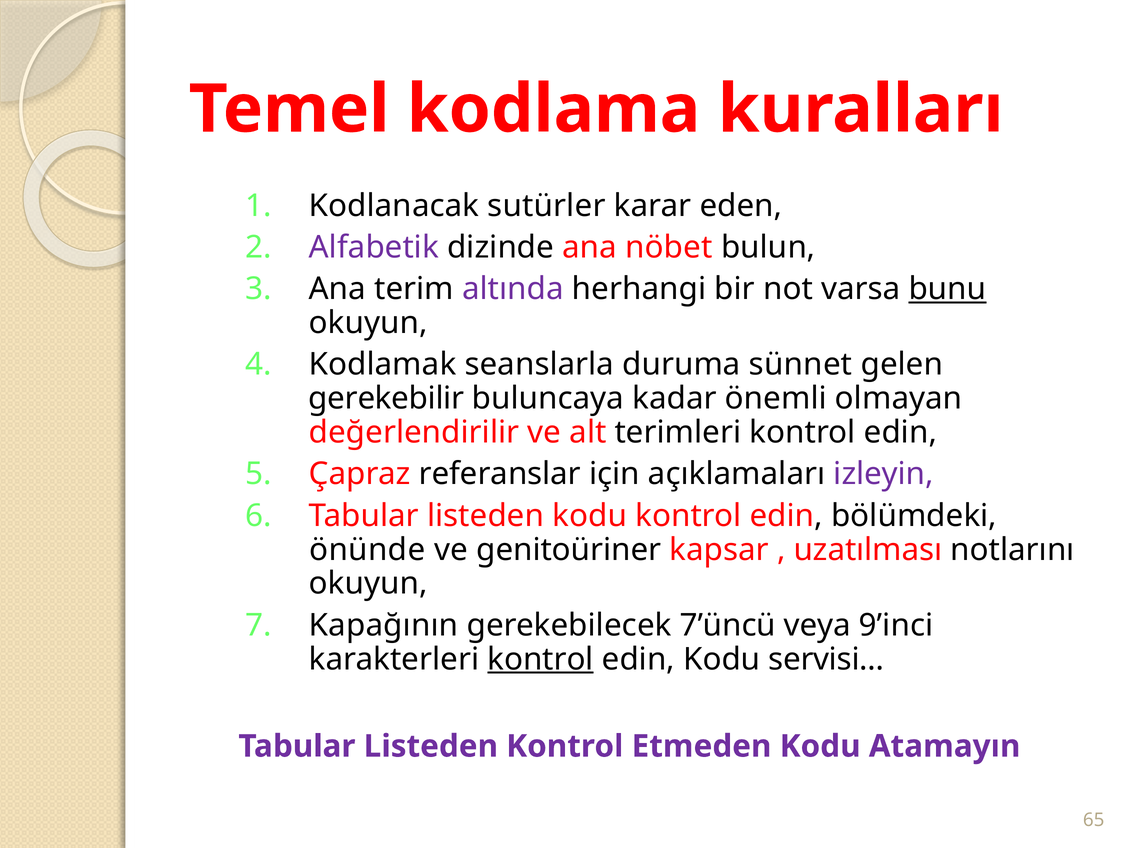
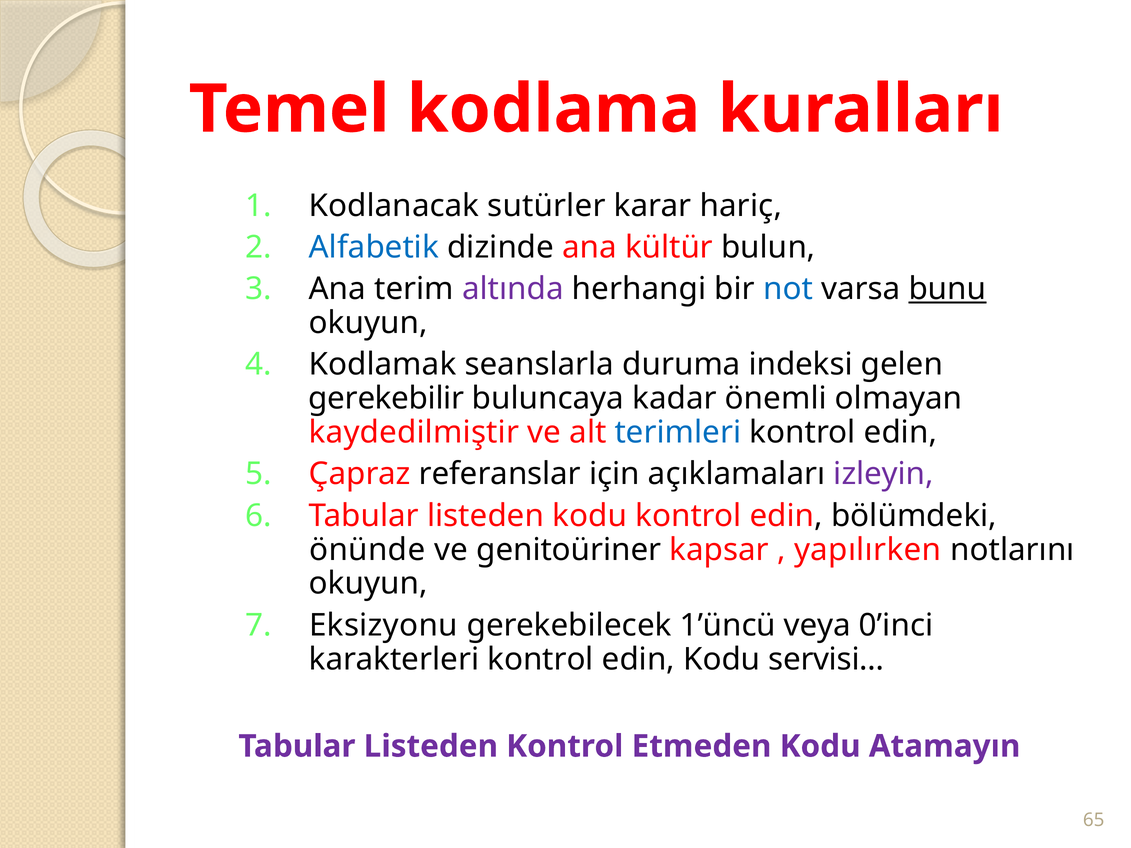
eden: eden -> hariç
Alfabetik colour: purple -> blue
nöbet: nöbet -> kültür
not colour: black -> blue
sünnet: sünnet -> indeksi
değerlendirilir: değerlendirilir -> kaydedilmiştir
terimleri colour: black -> blue
uzatılması: uzatılması -> yapılırken
Kapağının: Kapağının -> Eksizyonu
7’üncü: 7’üncü -> 1’üncü
9’inci: 9’inci -> 0’inci
kontrol at (540, 659) underline: present -> none
